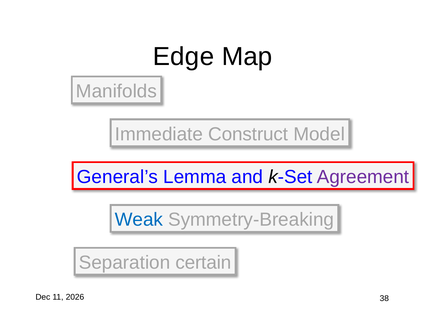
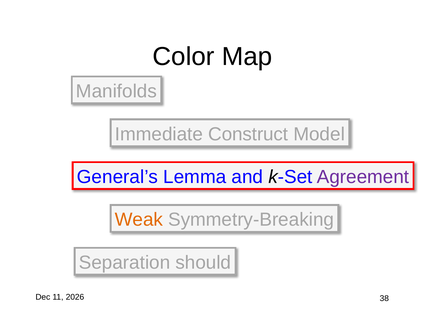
Edge: Edge -> Color
Weak colour: blue -> orange
certain: certain -> should
